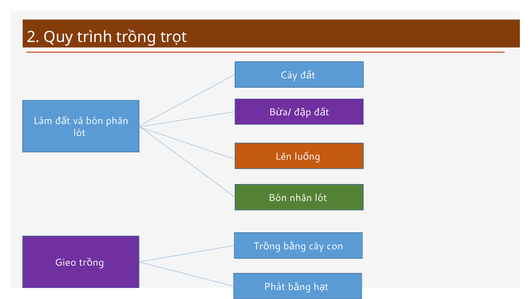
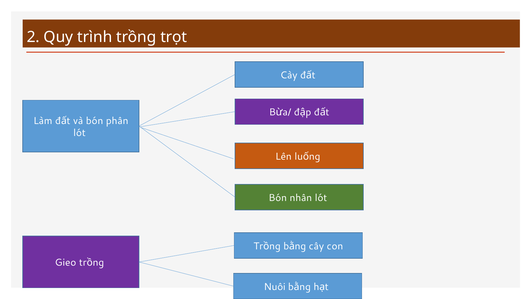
Phát: Phát -> Nuôi
